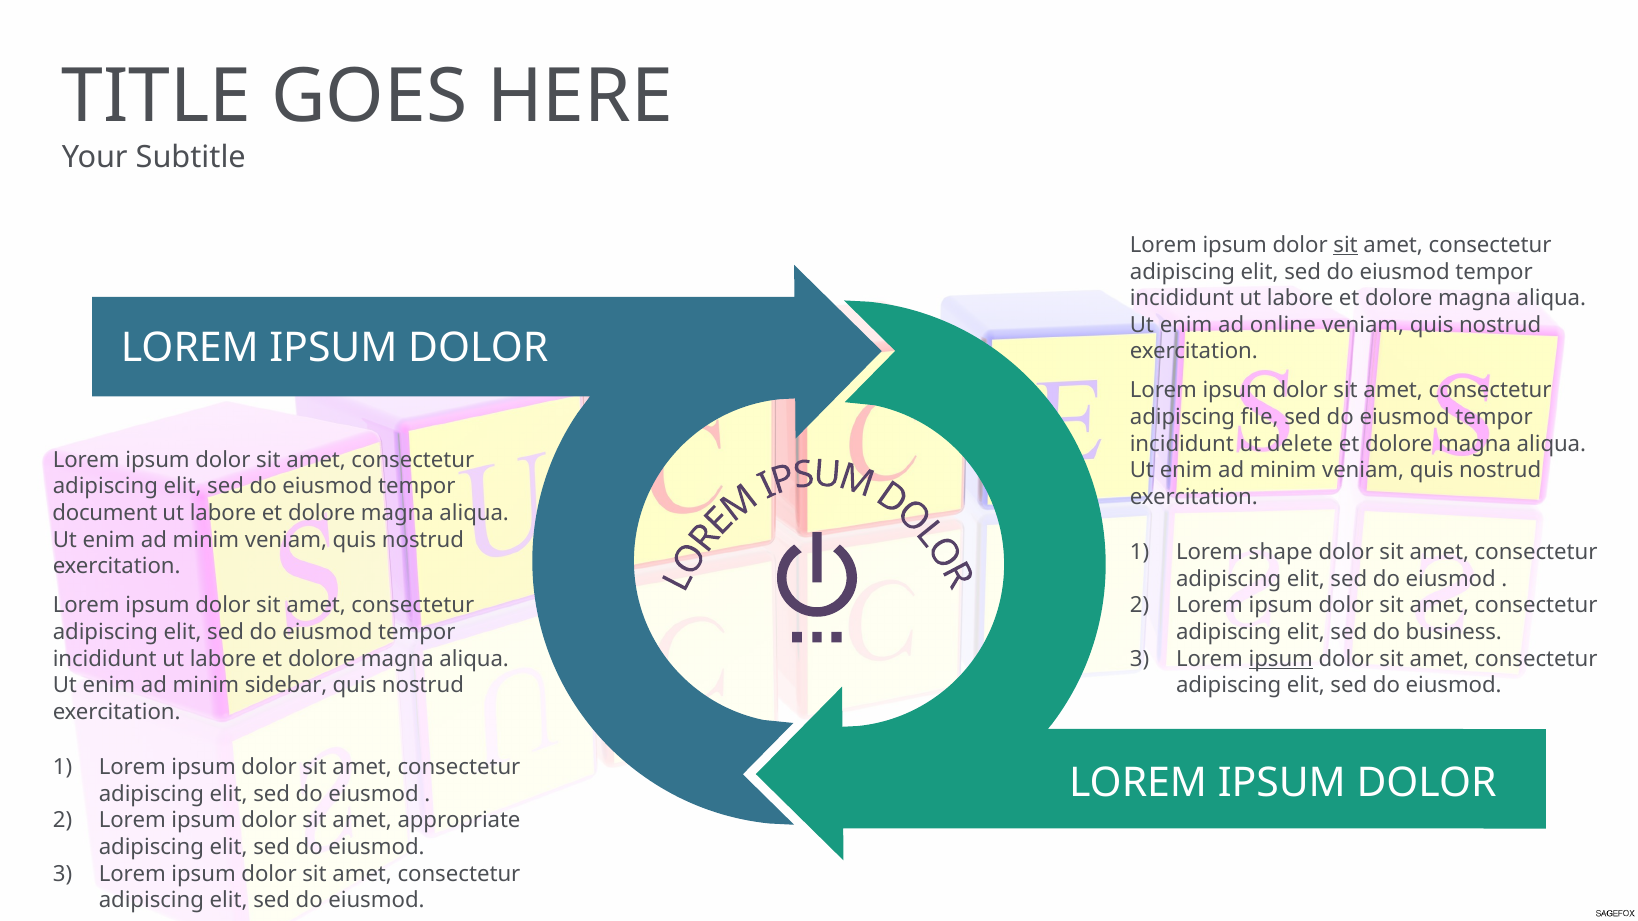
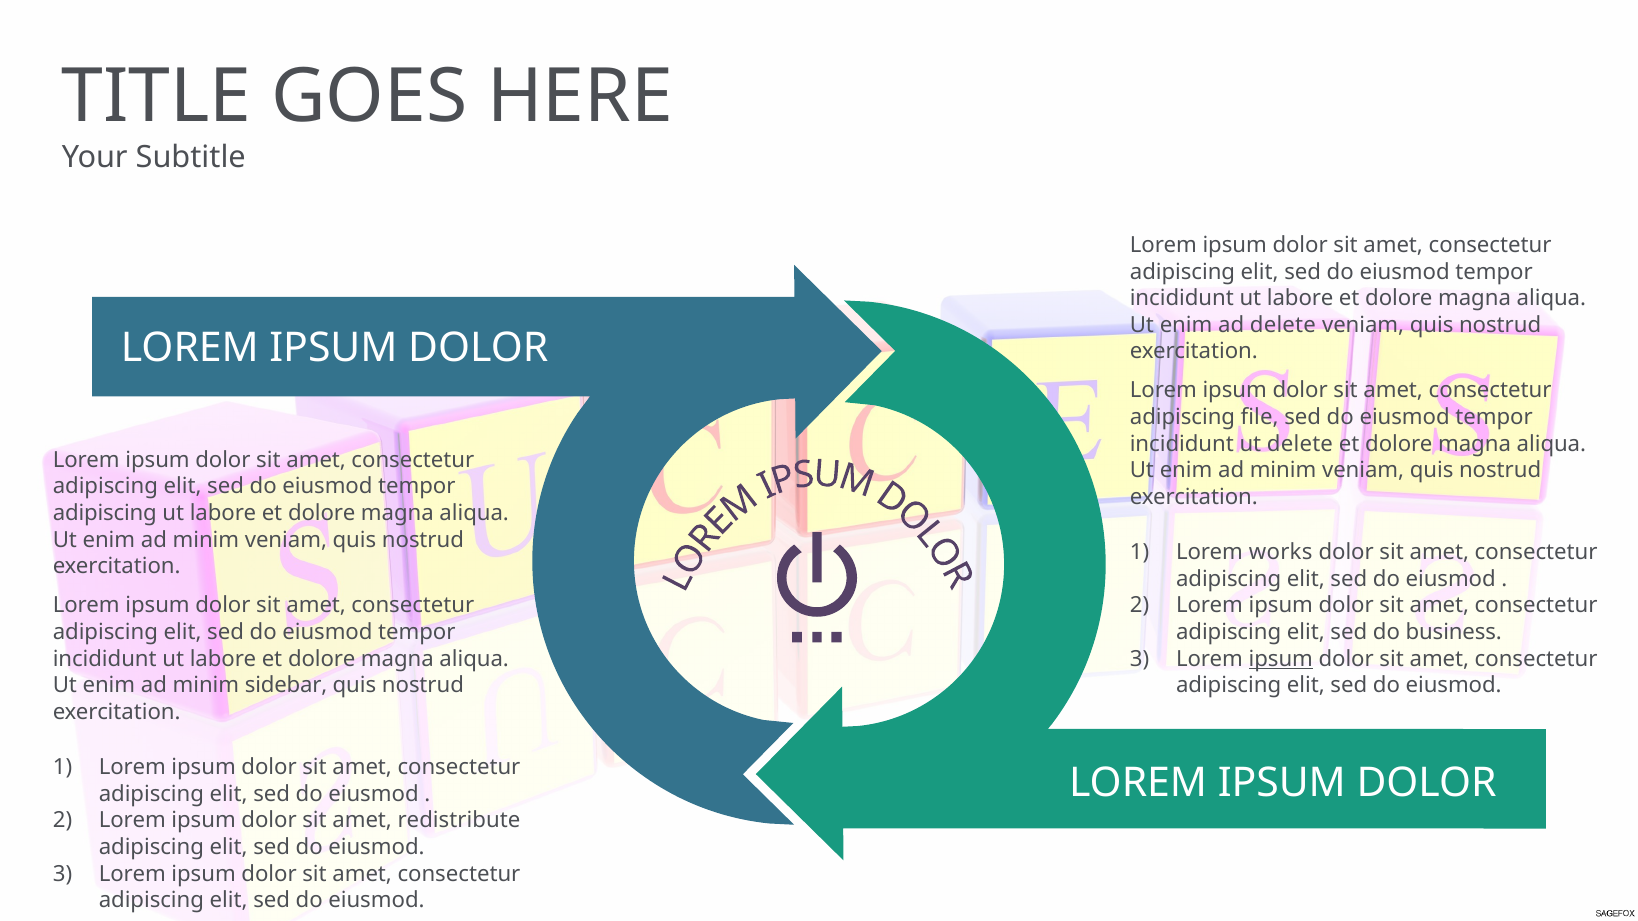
sit at (1346, 245) underline: present -> none
ad online: online -> delete
document at (105, 513): document -> adipiscing
shape: shape -> works
appropriate: appropriate -> redistribute
